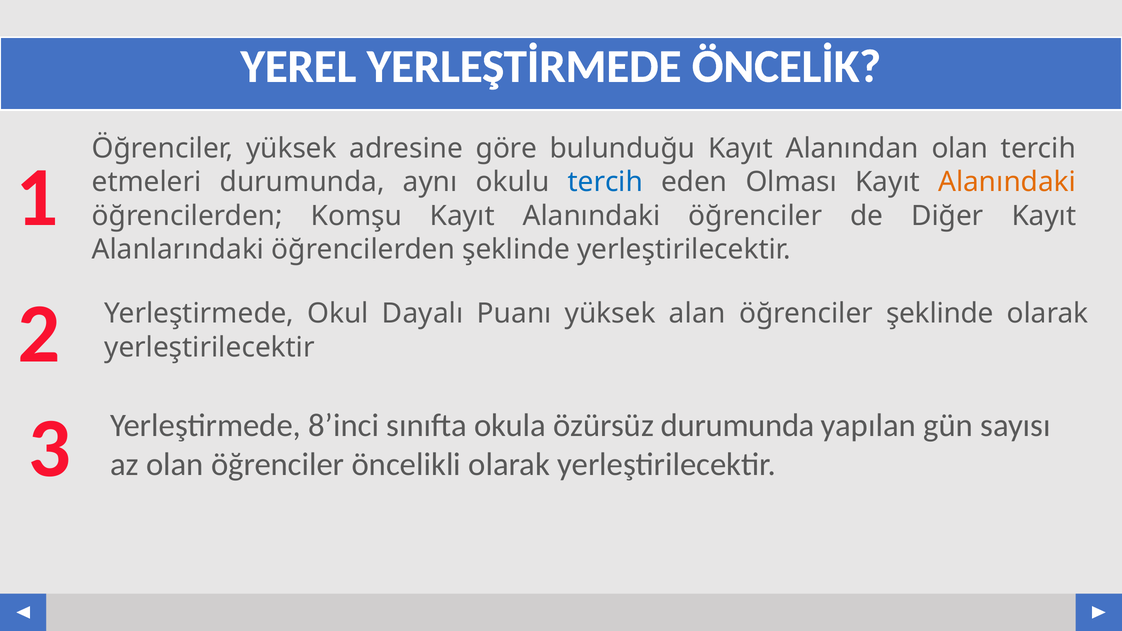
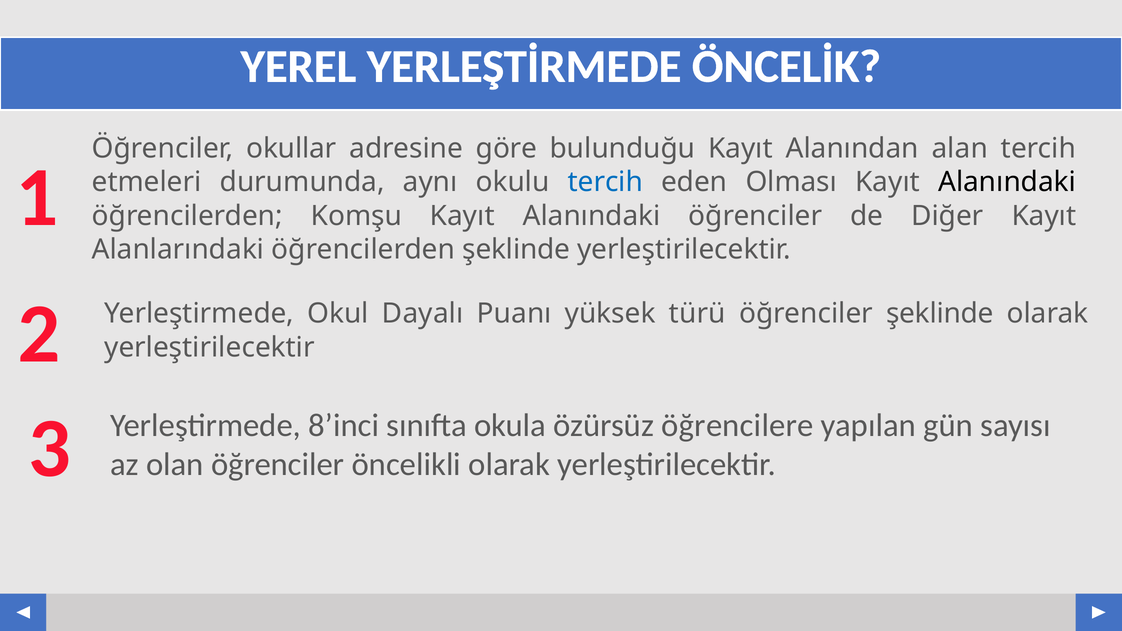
Öğrenciler yüksek: yüksek -> okullar
Alanından olan: olan -> alan
Alanındaki at (1007, 182) colour: orange -> black
alan: alan -> türü
özürsüz durumunda: durumunda -> öğrencilere
